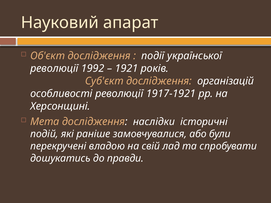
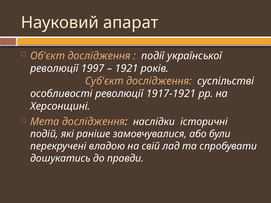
1992: 1992 -> 1997
організацій: організацій -> суспільстві
